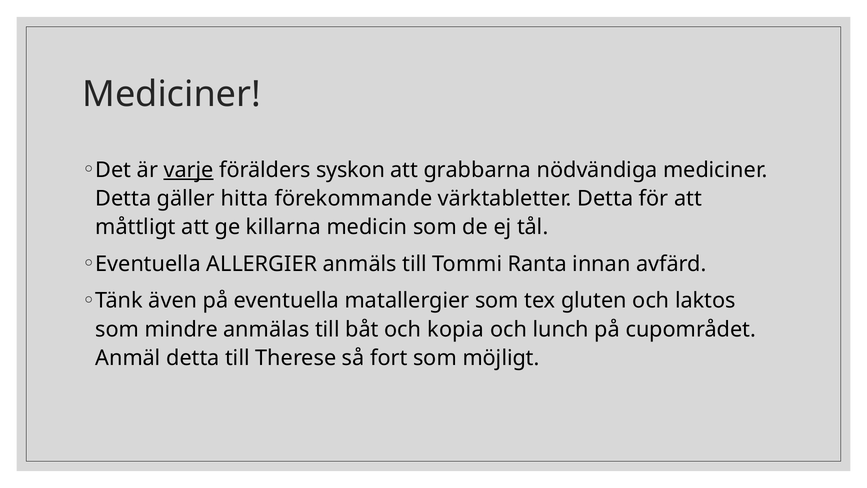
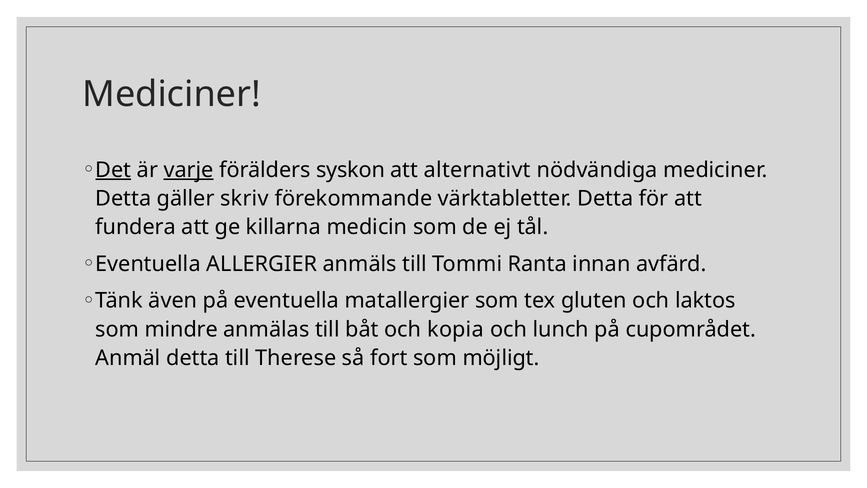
Det underline: none -> present
grabbarna: grabbarna -> alternativt
hitta: hitta -> skriv
måttligt: måttligt -> fundera
